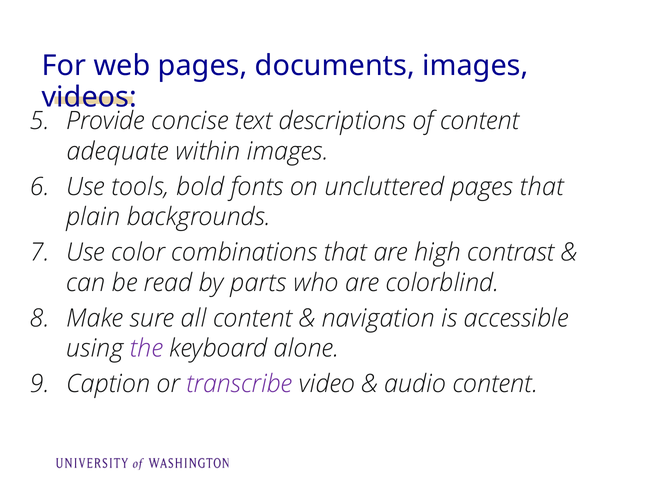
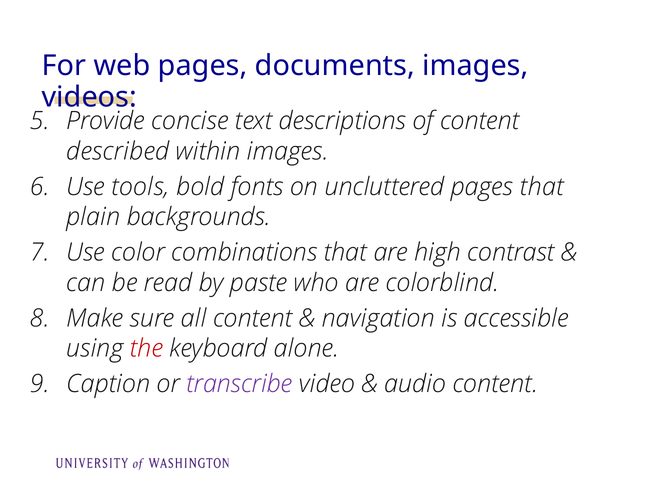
adequate: adequate -> described
parts: parts -> paste
the colour: purple -> red
